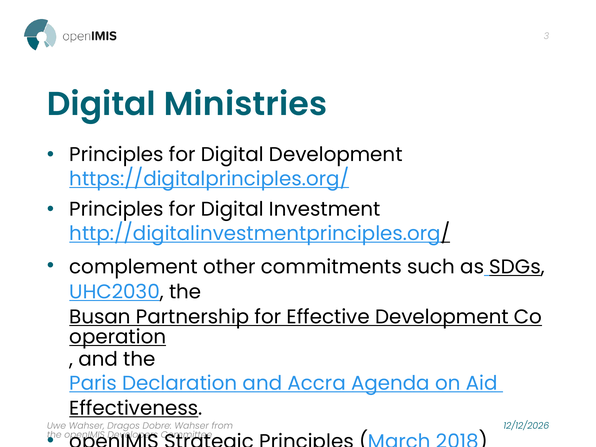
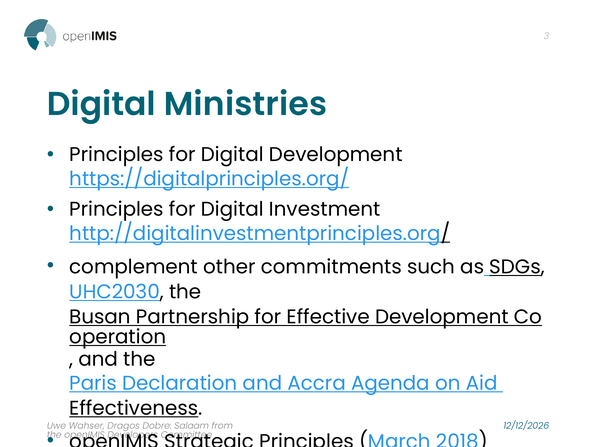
Dobre Wahser: Wahser -> Salaam
